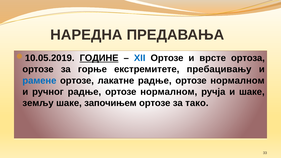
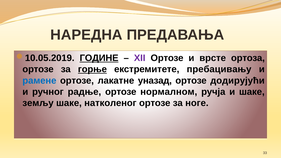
XII colour: blue -> purple
горње underline: none -> present
лакатне радње: радње -> уназад
нормалном at (237, 81): нормалном -> додирујући
започињем: започињем -> натколеног
тако: тако -> ноге
